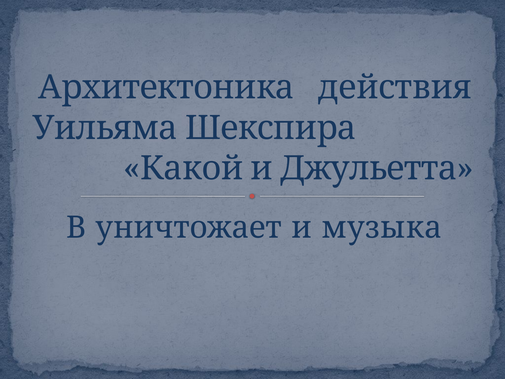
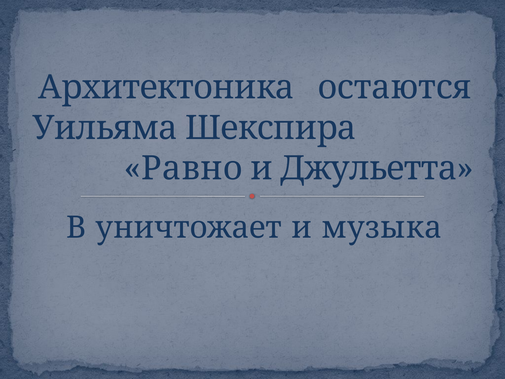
действия: действия -> остаются
Какой: Какой -> Равно
